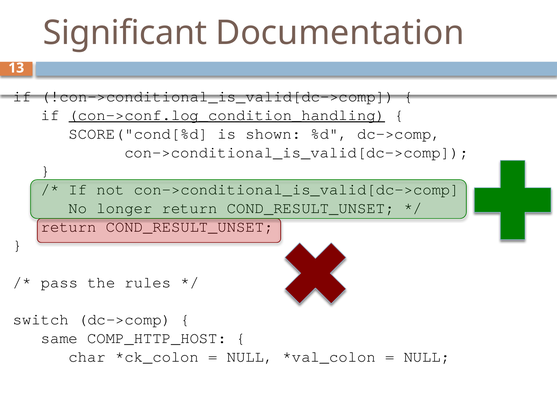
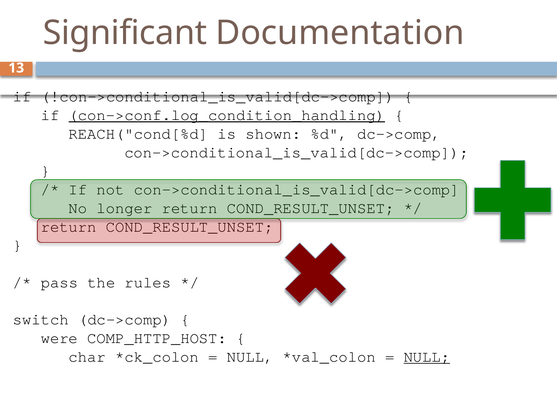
SCORE("cond[%d: SCORE("cond[%d -> REACH("cond[%d
same: same -> were
NULL at (427, 356) underline: none -> present
